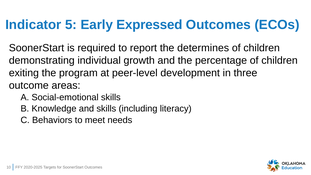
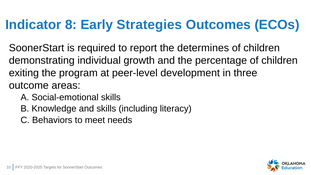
5: 5 -> 8
Expressed: Expressed -> Strategies
